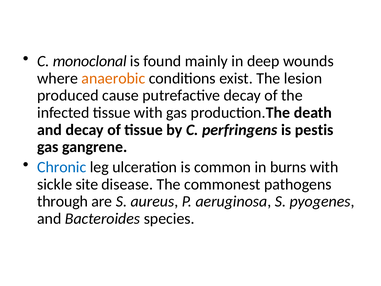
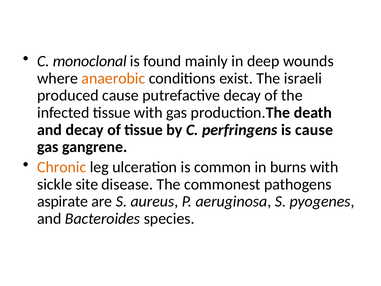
lesion: lesion -> israeli
is pestis: pestis -> cause
Chronic colour: blue -> orange
through: through -> aspirate
